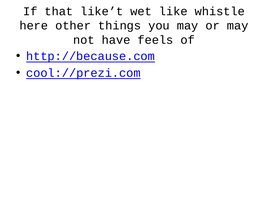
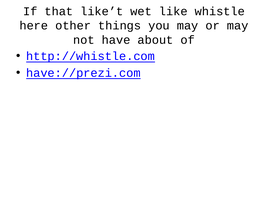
feels: feels -> about
http://because.com: http://because.com -> http://whistle.com
cool://prezi.com: cool://prezi.com -> have://prezi.com
